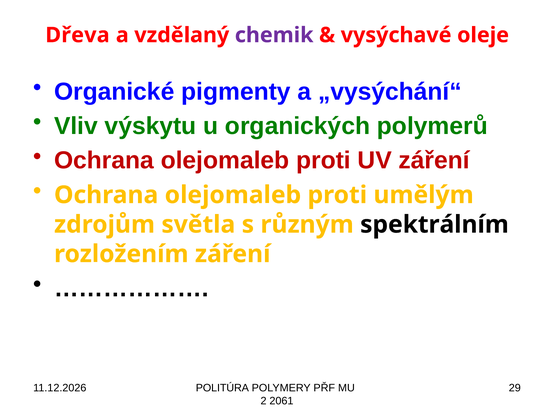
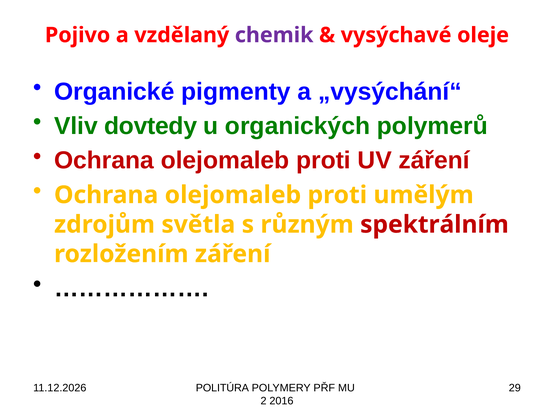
Dřeva: Dřeva -> Pojivo
výskytu: výskytu -> dovtedy
spektrálním colour: black -> red
2061: 2061 -> 2016
